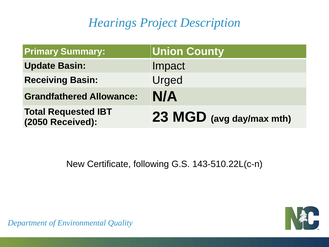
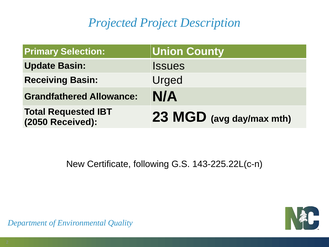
Hearings: Hearings -> Projected
Summary: Summary -> Selection
Impact: Impact -> Issues
143-510.22L(c-n: 143-510.22L(c-n -> 143-225.22L(c-n
